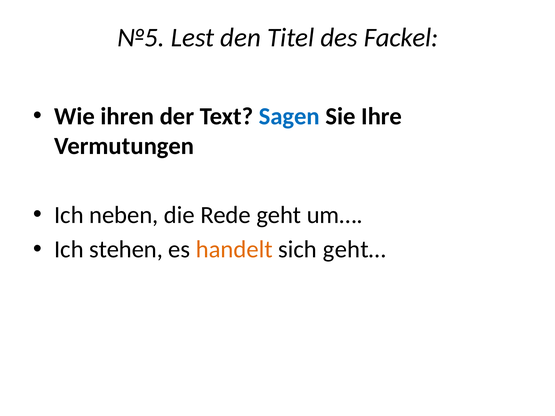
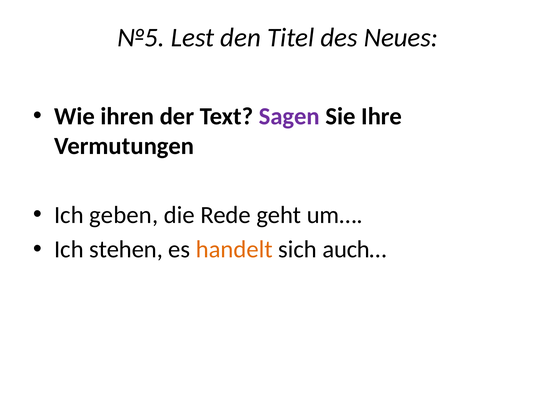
Fackel: Fackel -> Neues
Sagen colour: blue -> purple
neben: neben -> geben
geht…: geht… -> auch…
